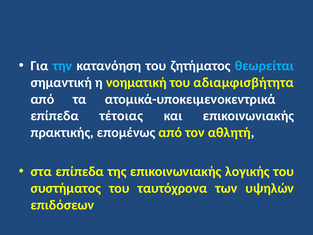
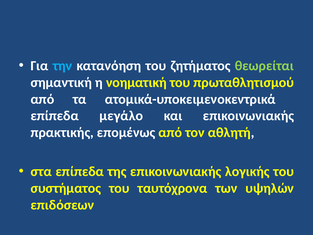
θεωρείται colour: light blue -> light green
αδιαμφισβήτητα: αδιαμφισβήτητα -> πρωταθλητισμού
τέτοιας: τέτοιας -> μεγάλο
